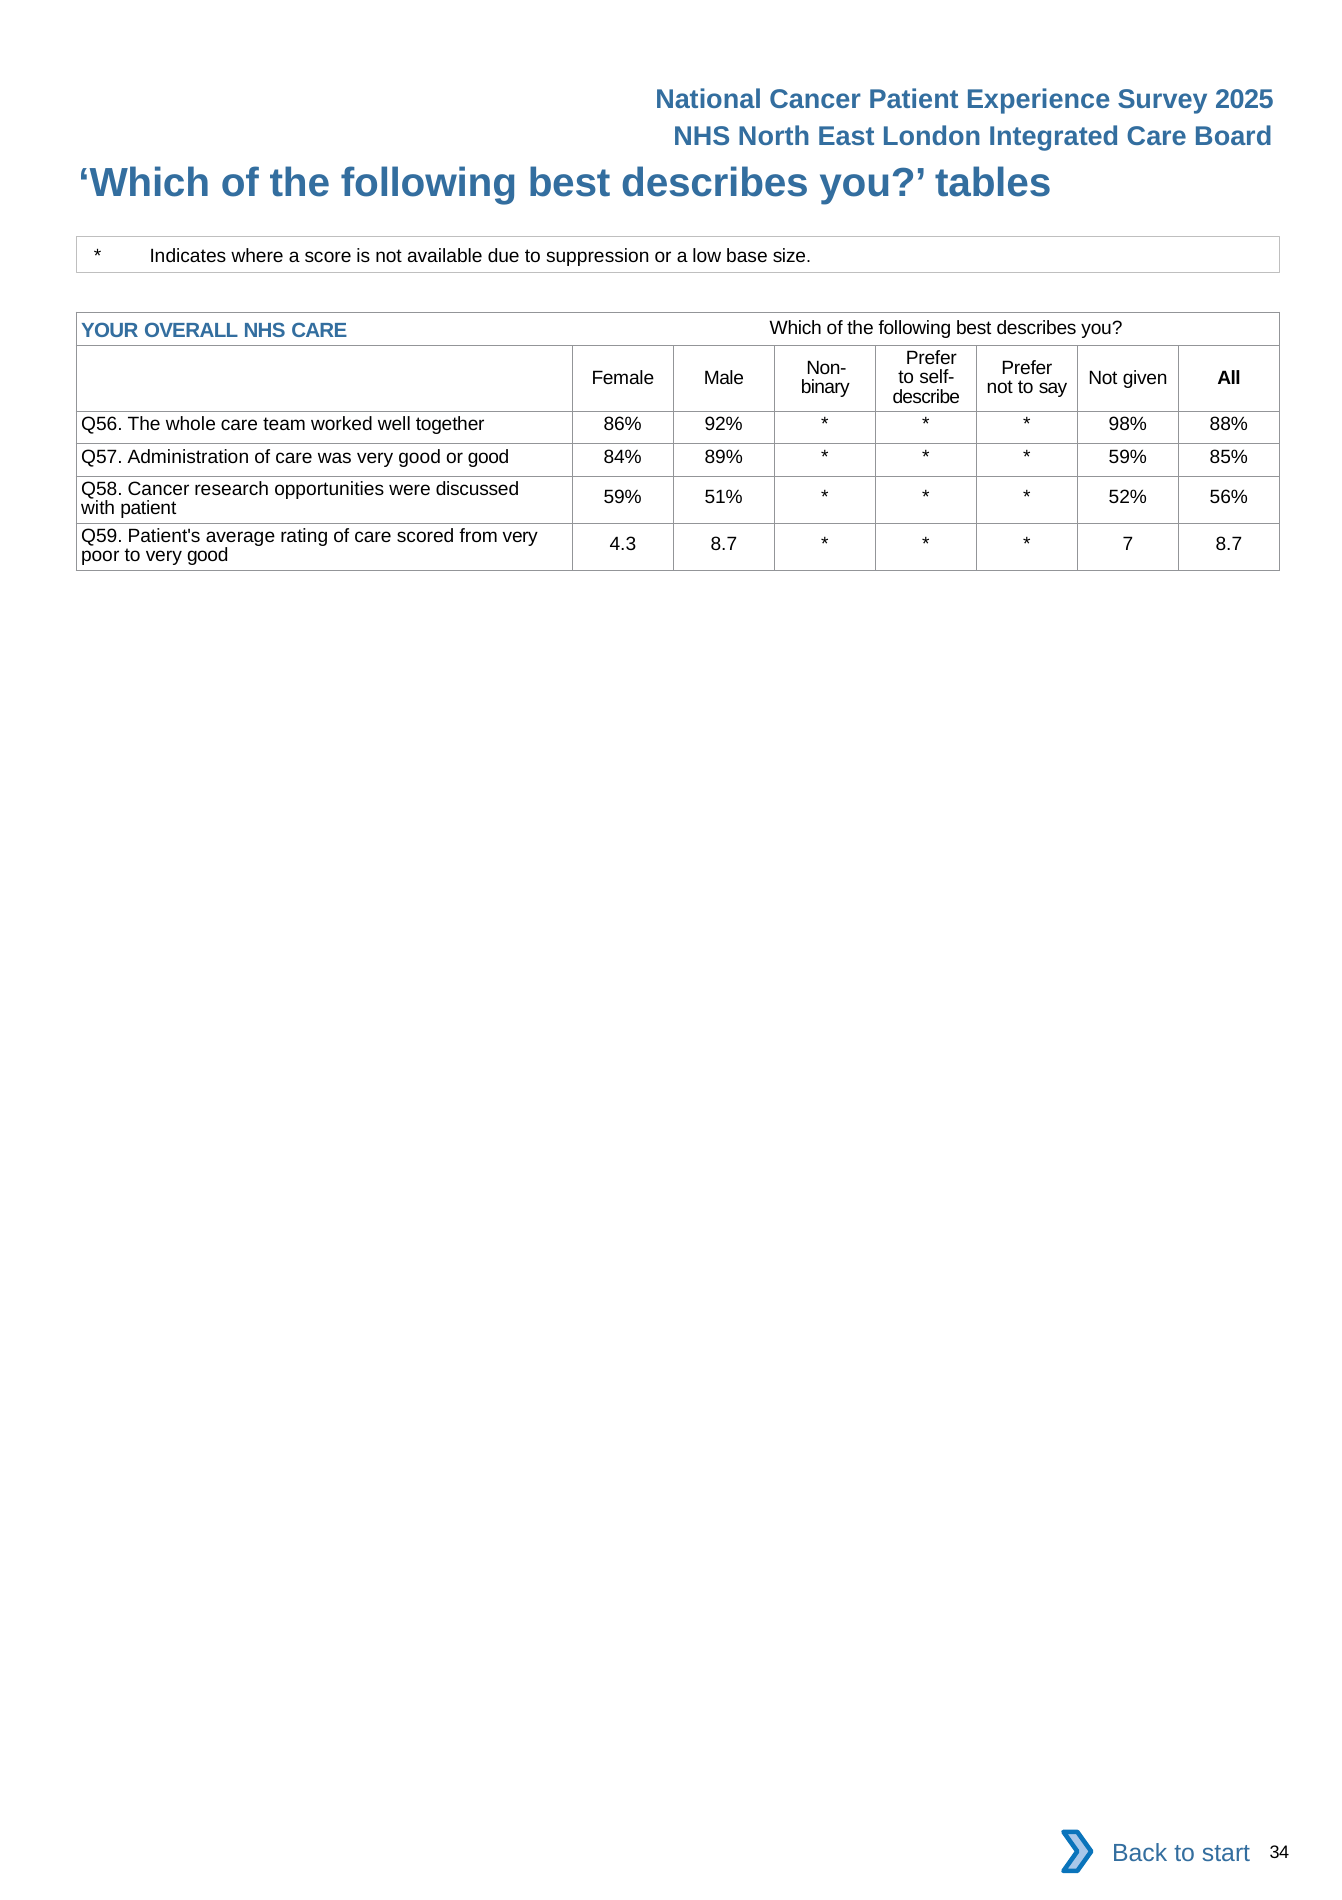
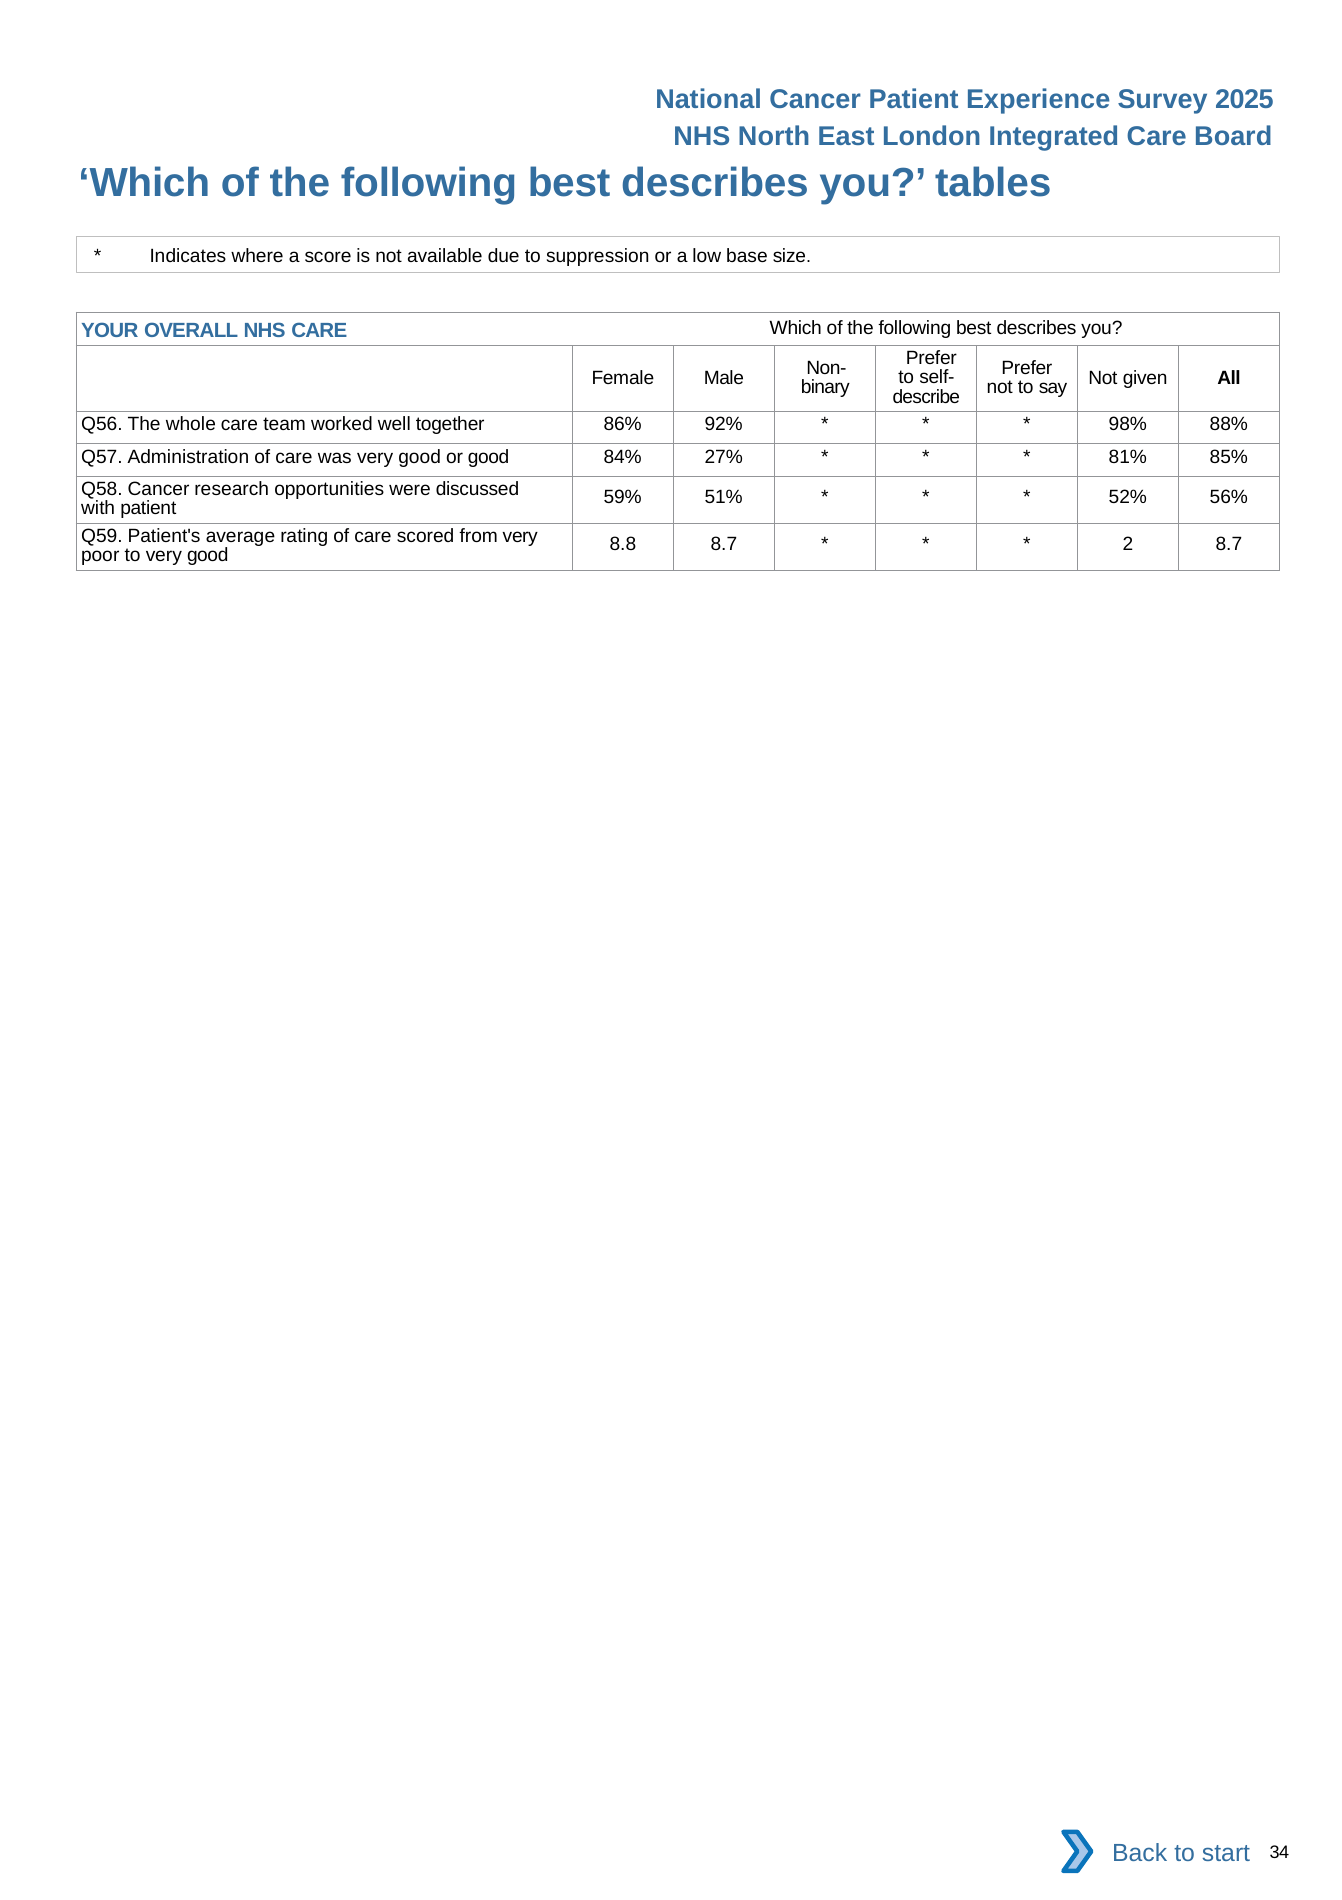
89%: 89% -> 27%
59% at (1128, 457): 59% -> 81%
4.3: 4.3 -> 8.8
7: 7 -> 2
